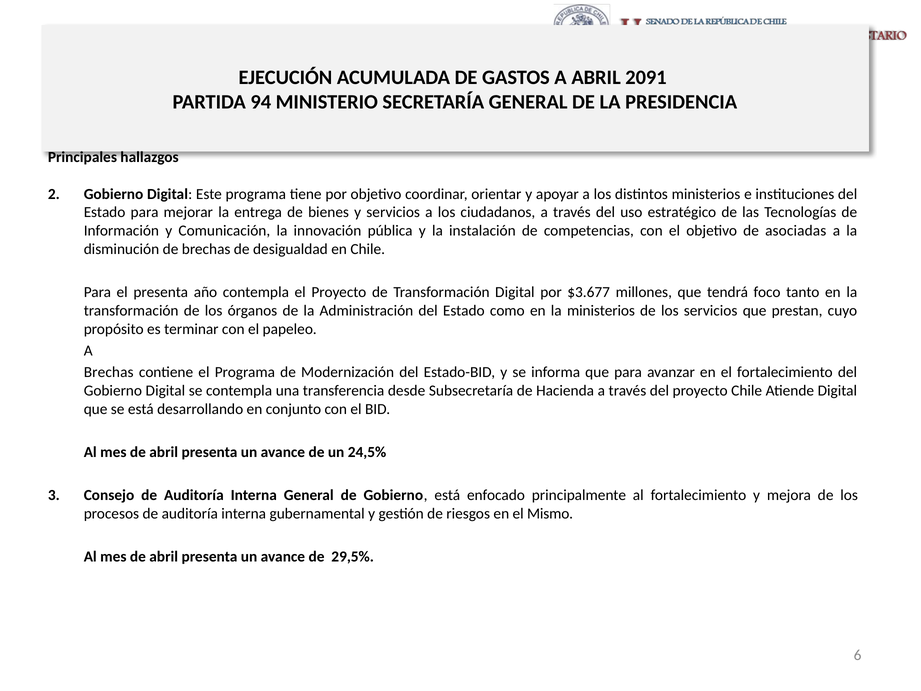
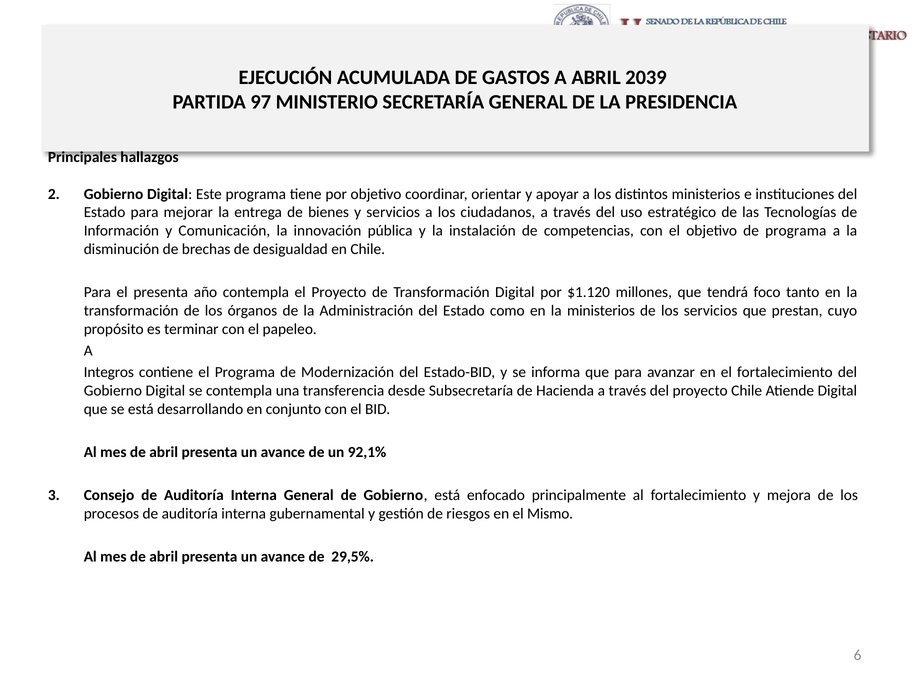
2091: 2091 -> 2039
94: 94 -> 97
de asociadas: asociadas -> programa
$3.677: $3.677 -> $1.120
Brechas at (109, 372): Brechas -> Integros
24,5%: 24,5% -> 92,1%
